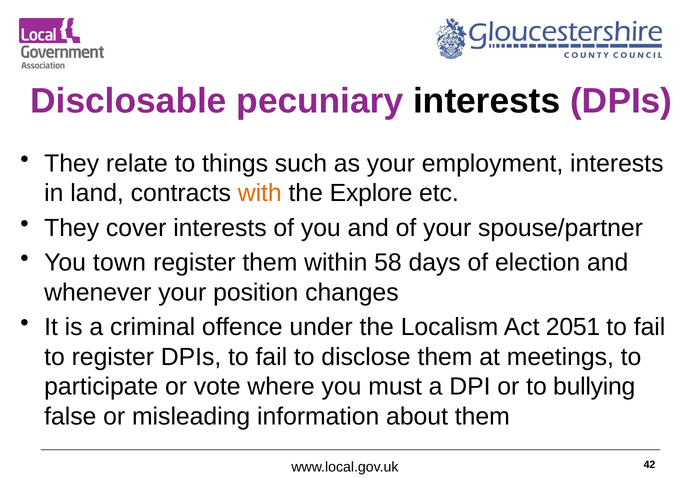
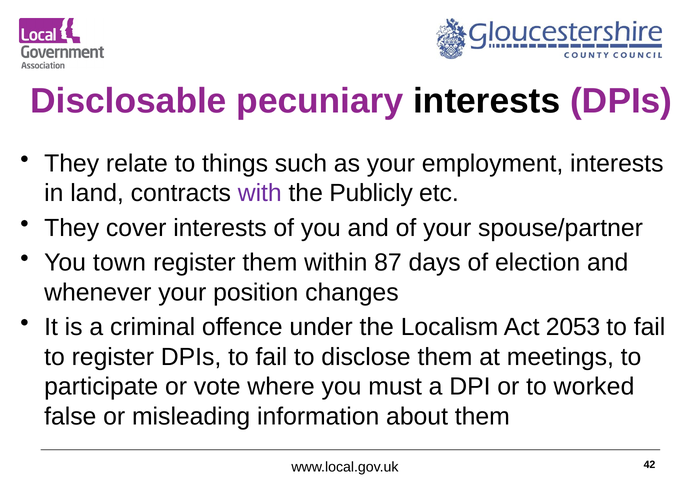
with colour: orange -> purple
Explore: Explore -> Publicly
58: 58 -> 87
2051: 2051 -> 2053
bullying: bullying -> worked
